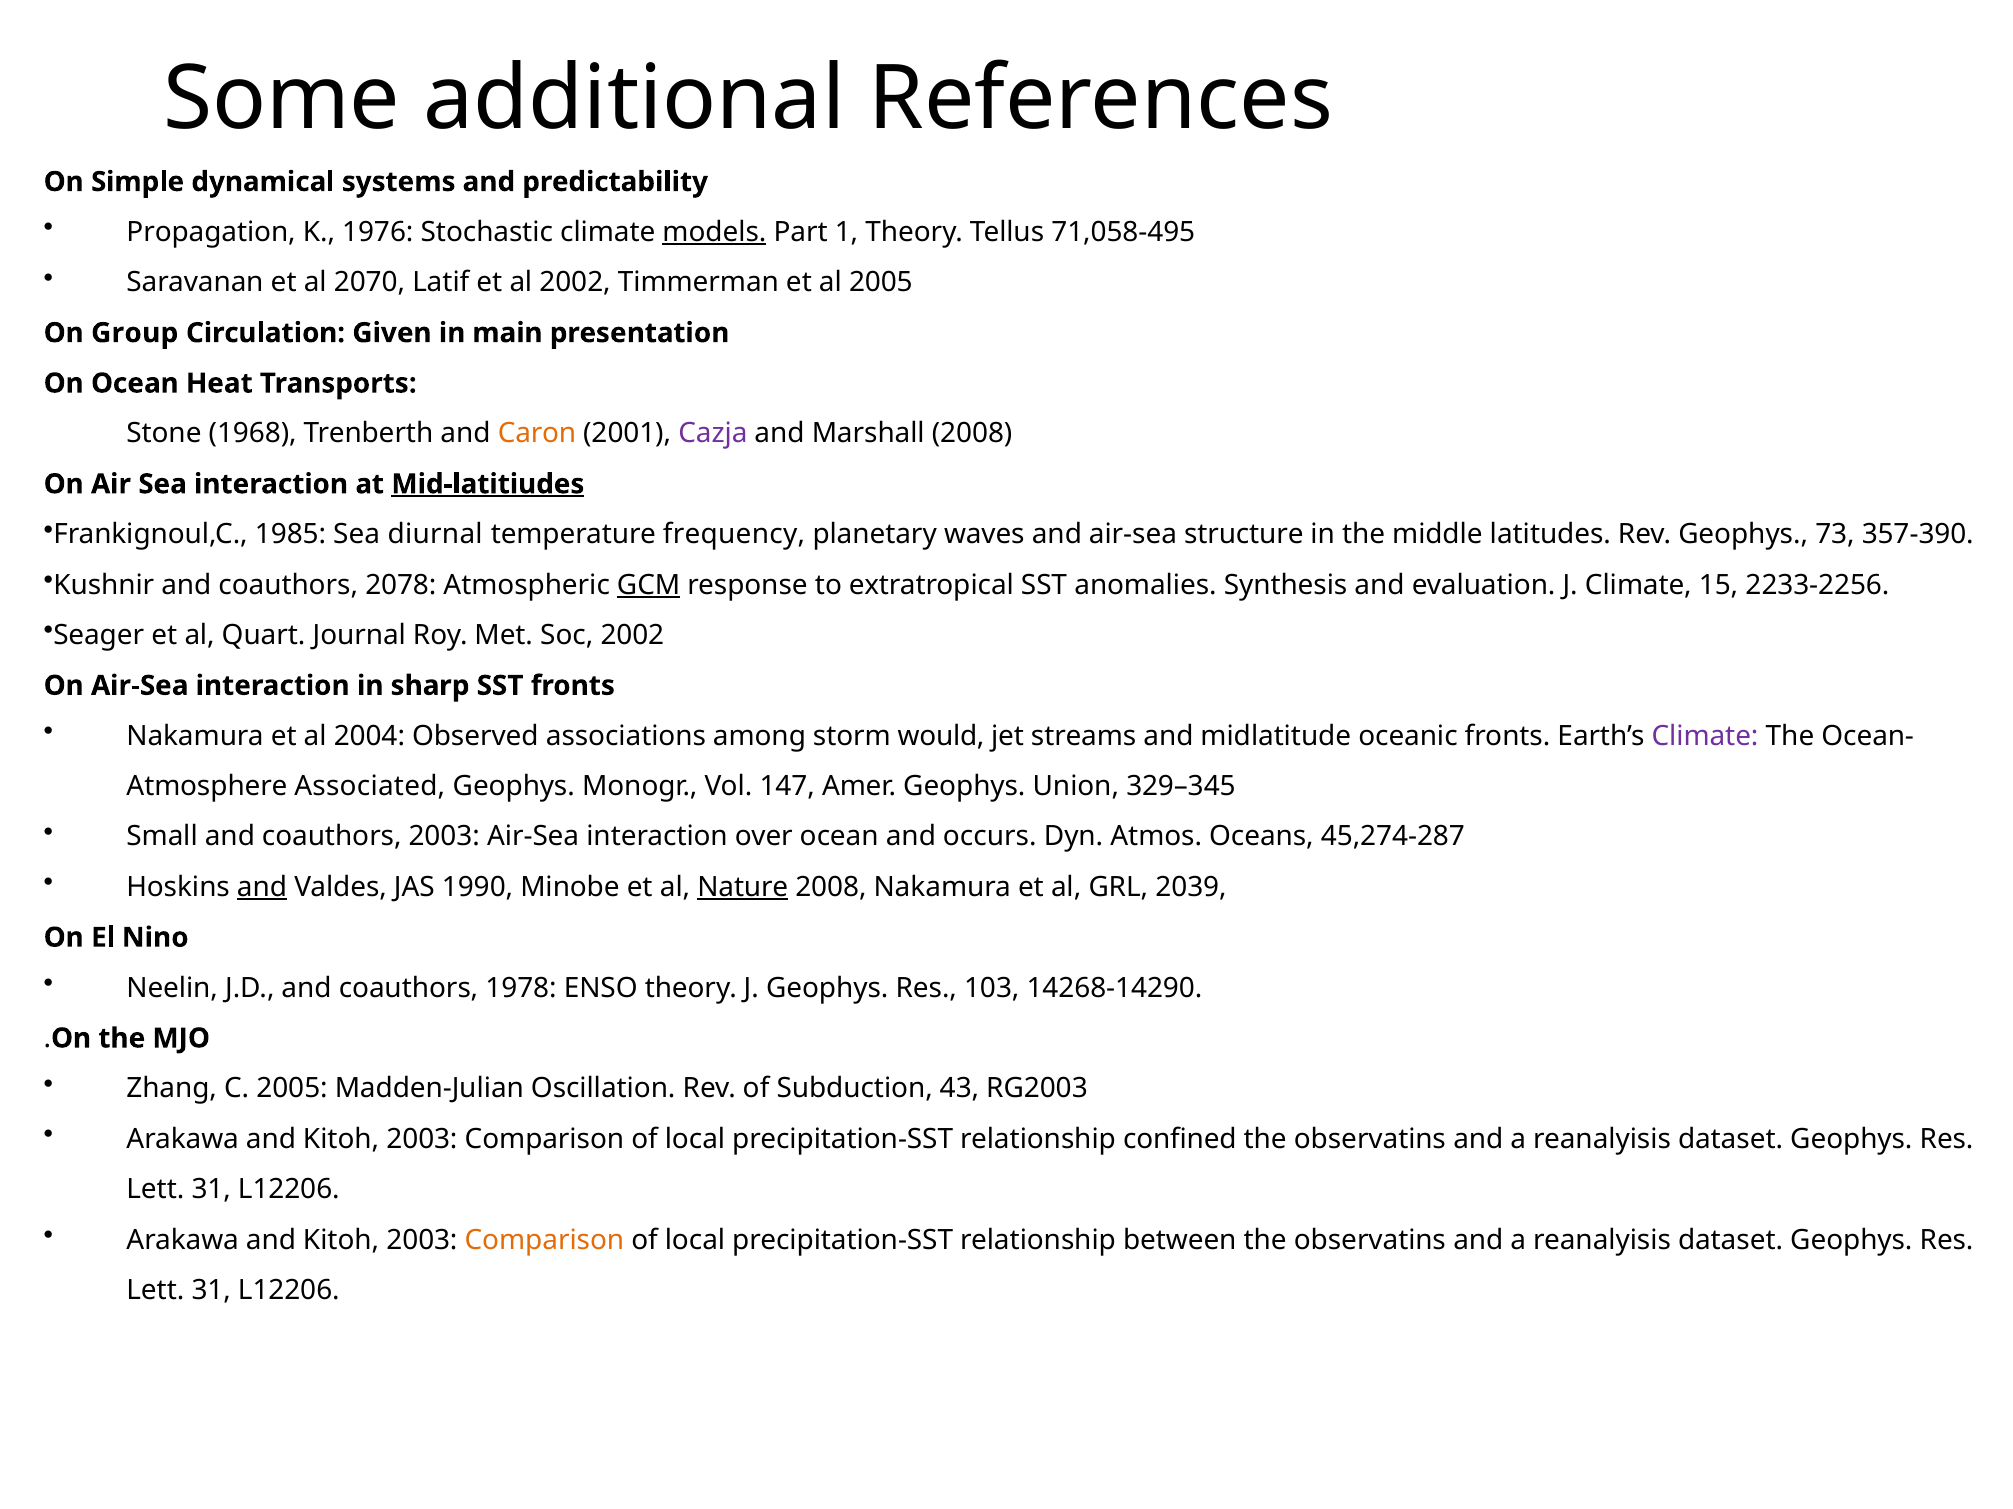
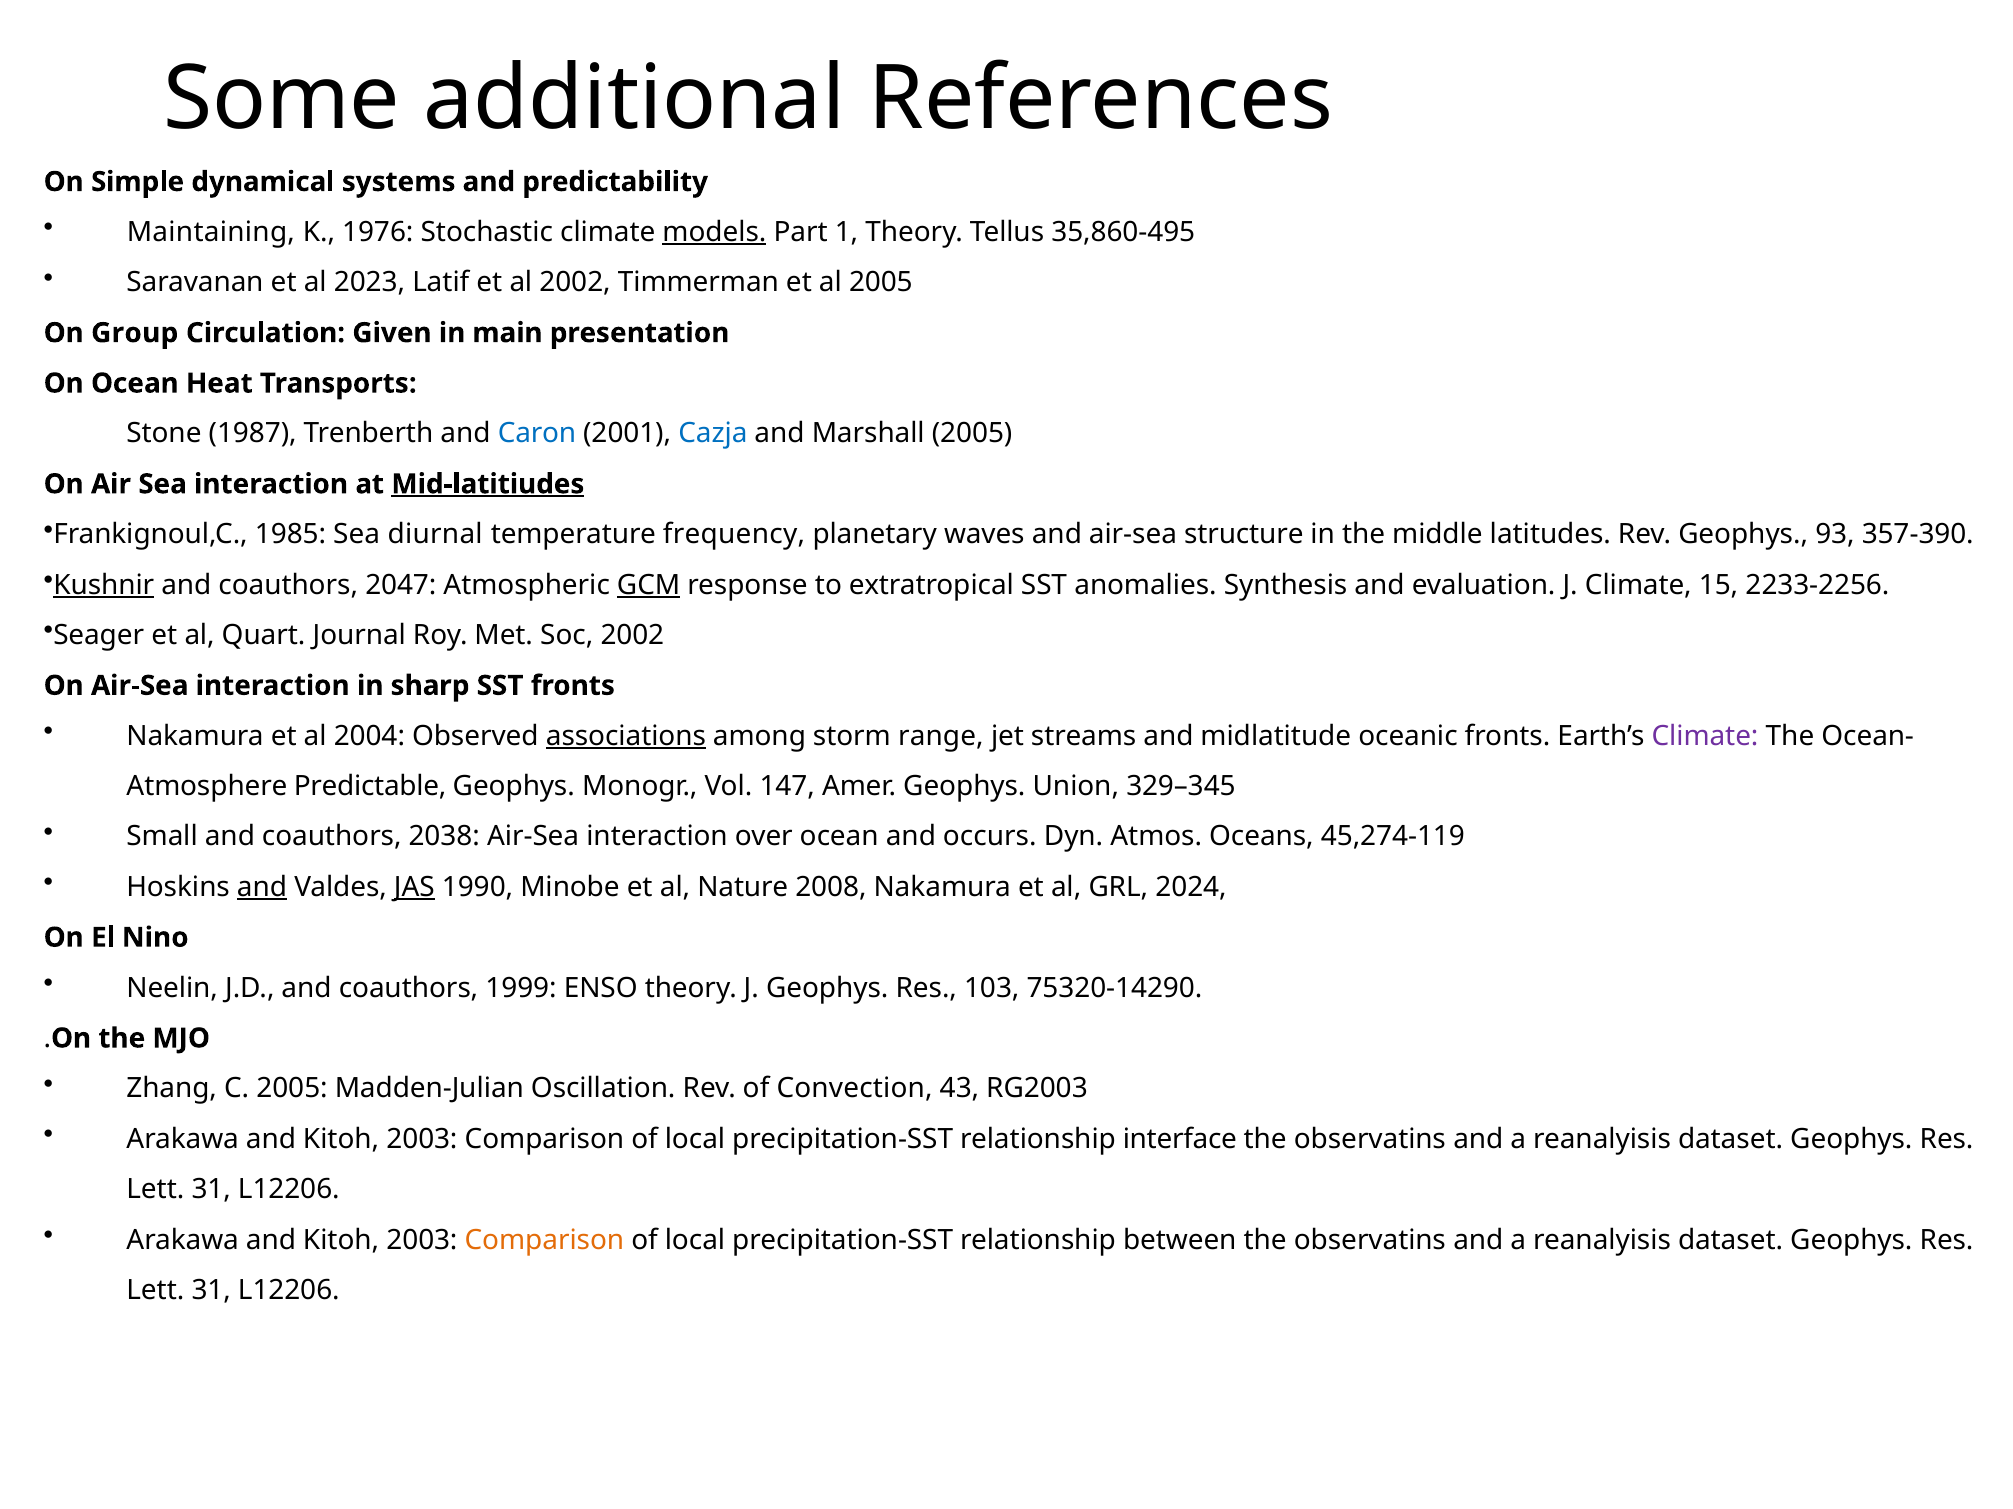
Propagation: Propagation -> Maintaining
71,058-495: 71,058-495 -> 35,860-495
2070: 2070 -> 2023
1968: 1968 -> 1987
Caron colour: orange -> blue
Cazja colour: purple -> blue
Marshall 2008: 2008 -> 2005
73: 73 -> 93
Kushnir underline: none -> present
2078: 2078 -> 2047
associations underline: none -> present
would: would -> range
Associated: Associated -> Predictable
coauthors 2003: 2003 -> 2038
45,274-287: 45,274-287 -> 45,274-119
JAS underline: none -> present
Nature underline: present -> none
2039: 2039 -> 2024
1978: 1978 -> 1999
14268-14290: 14268-14290 -> 75320-14290
Subduction: Subduction -> Convection
confined: confined -> interface
